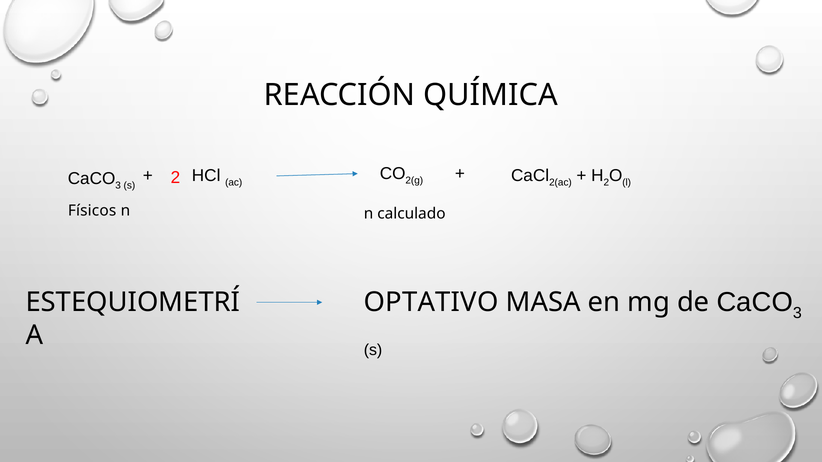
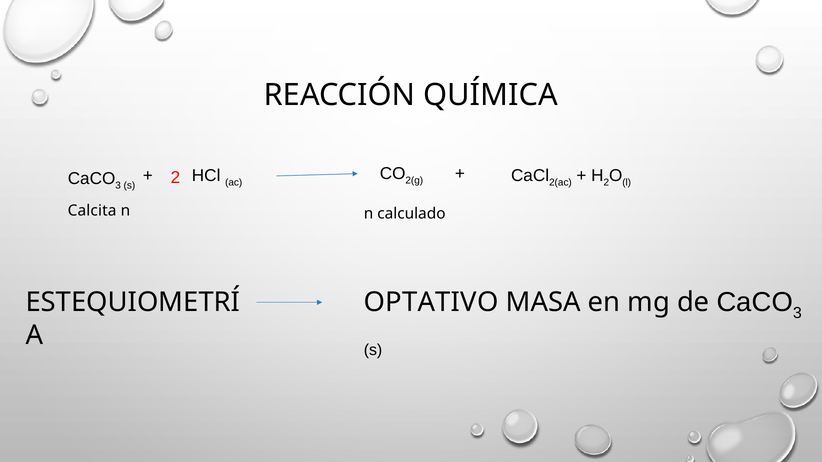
Físicos: Físicos -> Calcita
